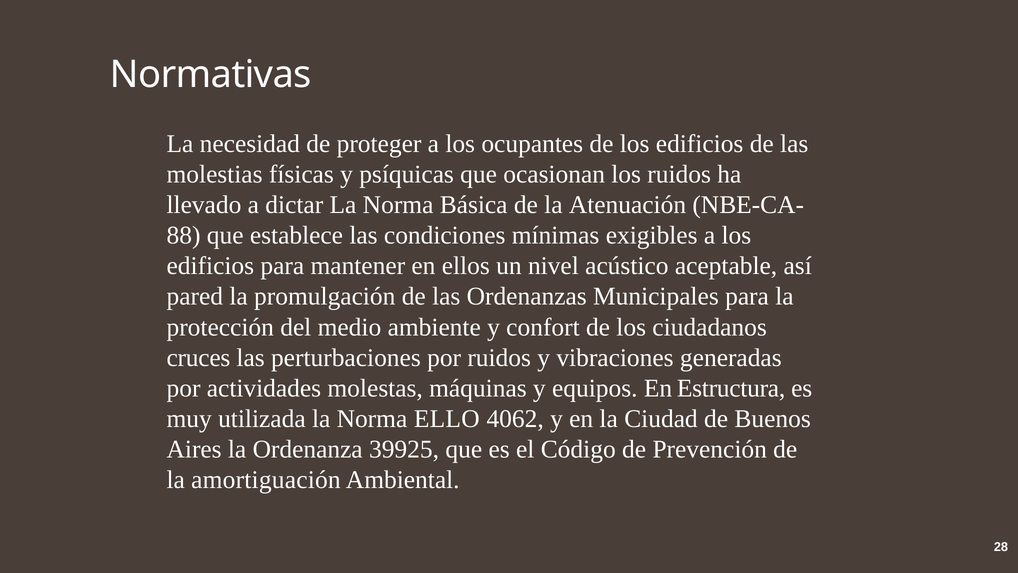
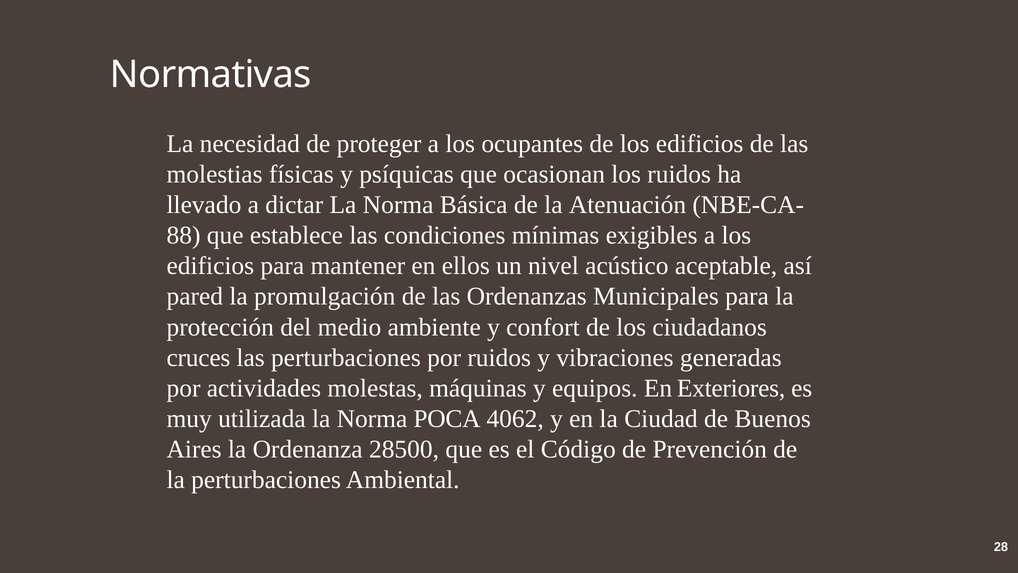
Estructura: Estructura -> Exteriores
ELLO: ELLO -> POCA
39925: 39925 -> 28500
la amortiguación: amortiguación -> perturbaciones
